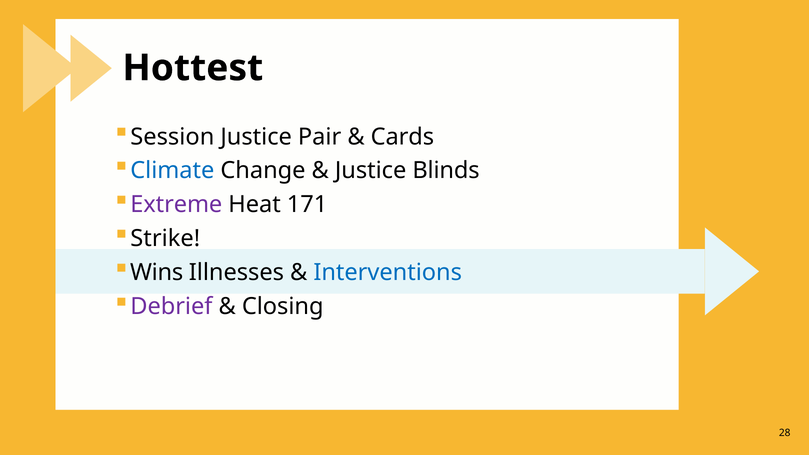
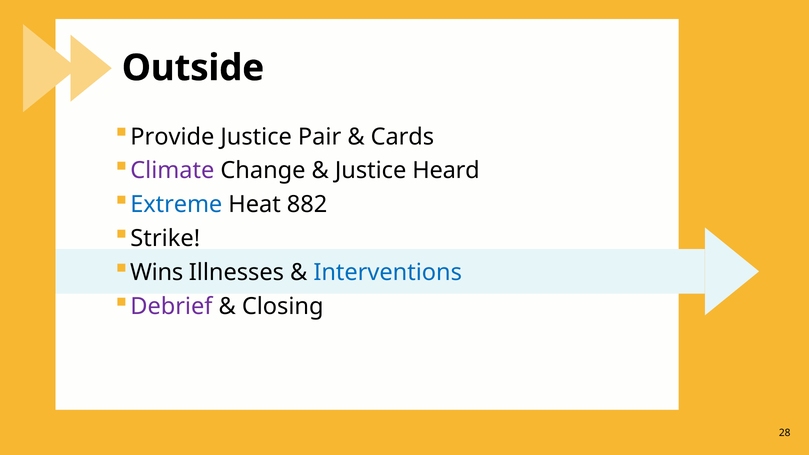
Hottest: Hottest -> Outside
Session: Session -> Provide
Climate colour: blue -> purple
Blinds: Blinds -> Heard
Extreme colour: purple -> blue
171: 171 -> 882
